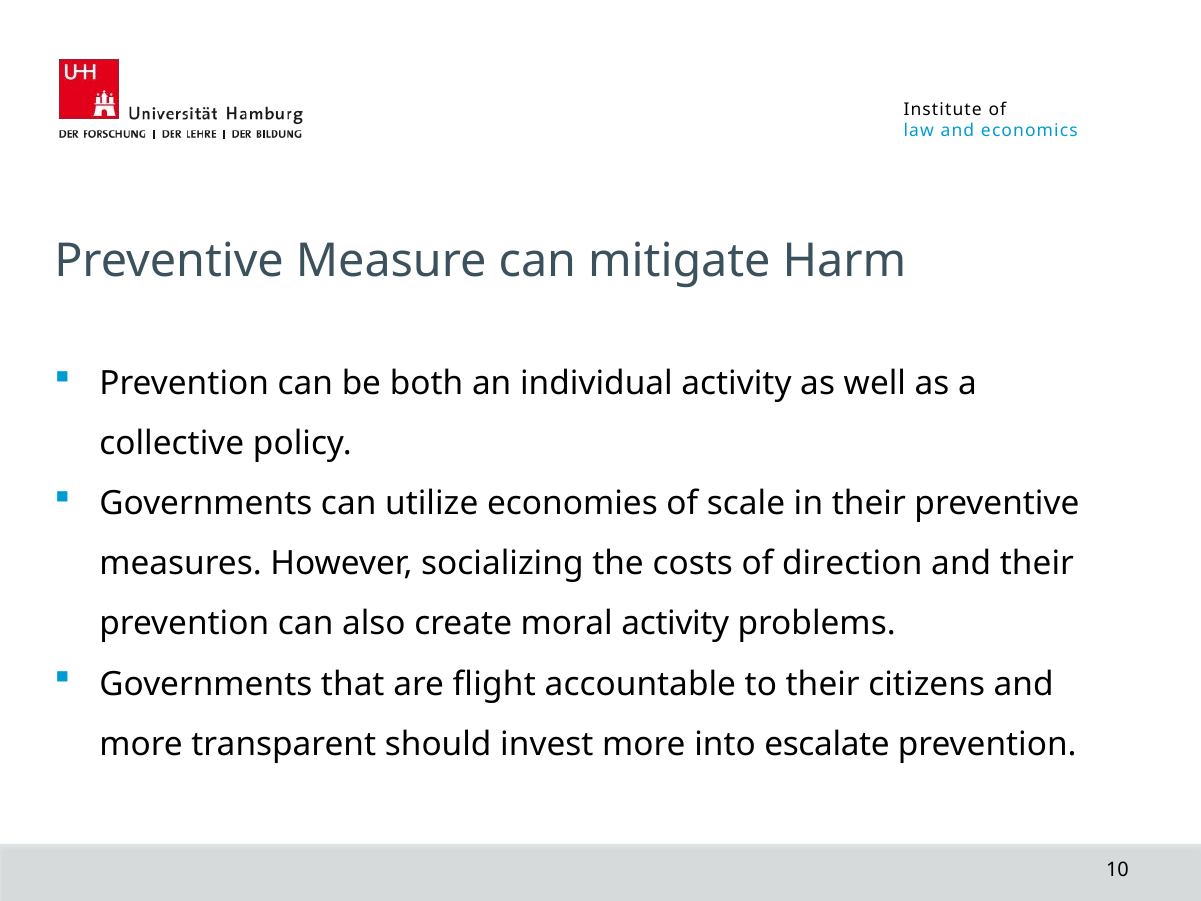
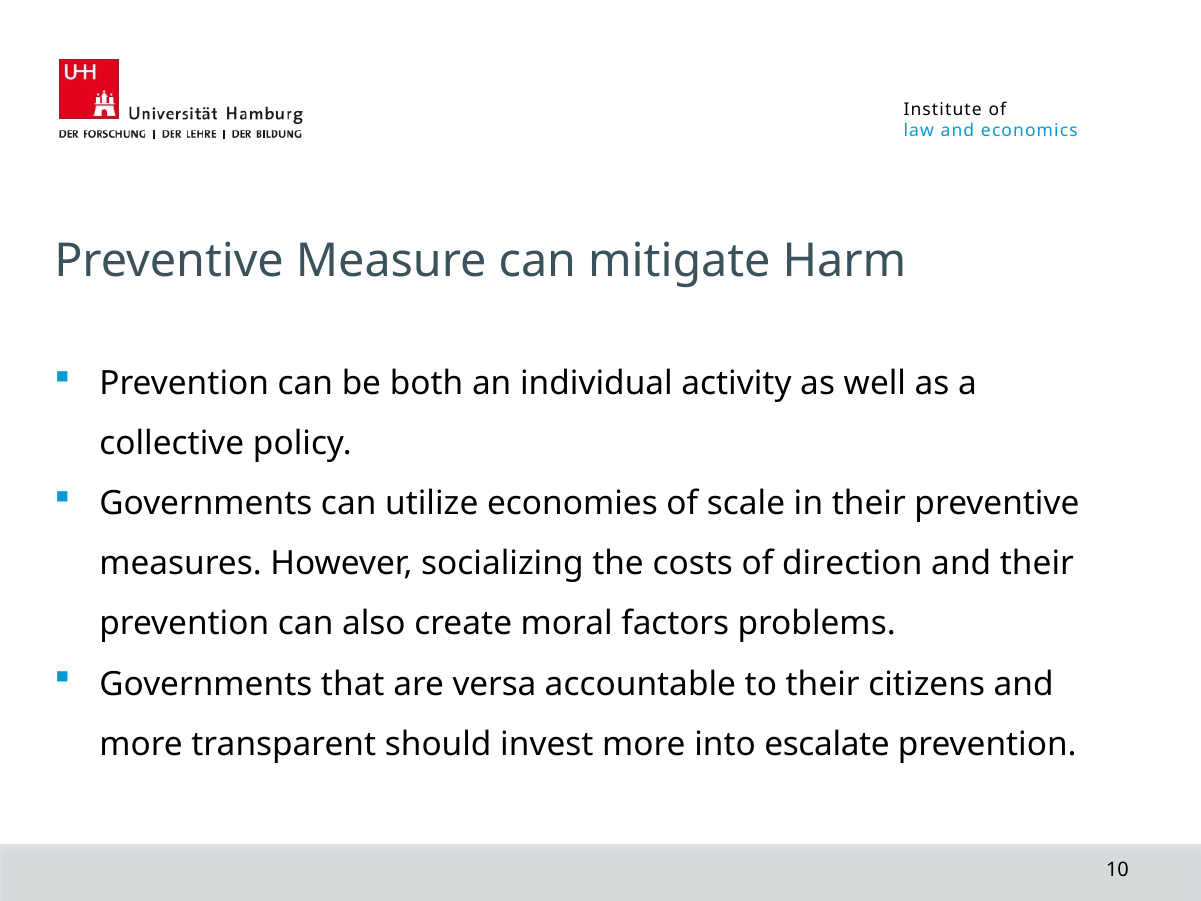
moral activity: activity -> factors
flight: flight -> versa
